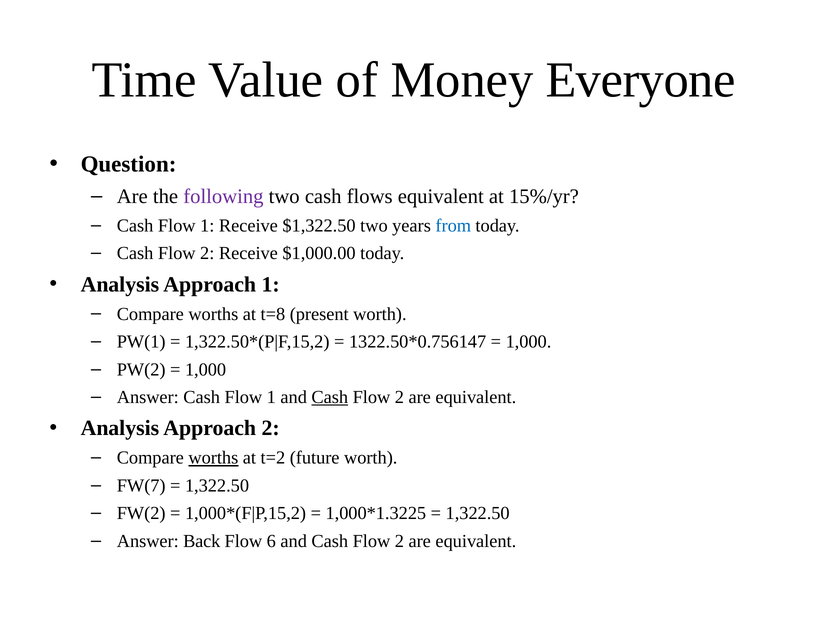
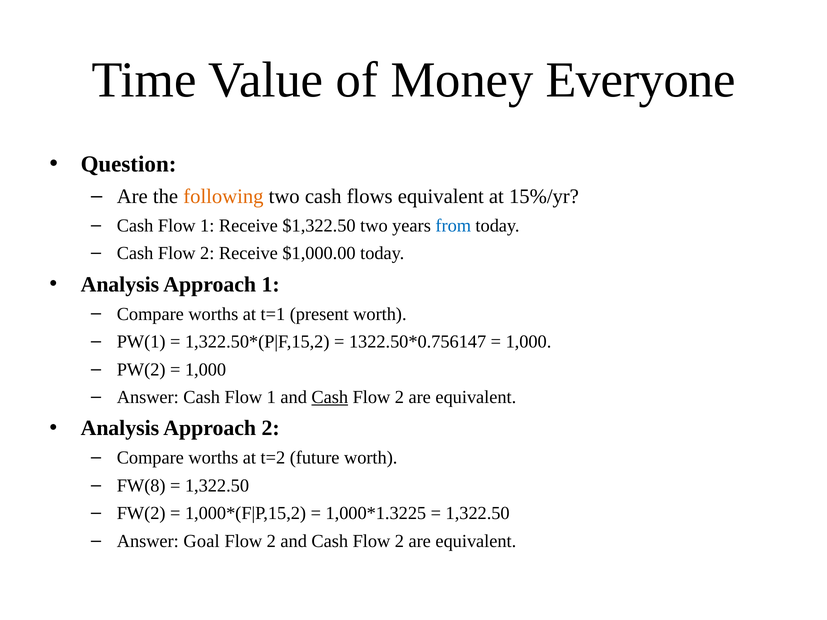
following colour: purple -> orange
t=8: t=8 -> t=1
worths at (213, 458) underline: present -> none
FW(7: FW(7 -> FW(8
Back: Back -> Goal
6 at (271, 541): 6 -> 2
